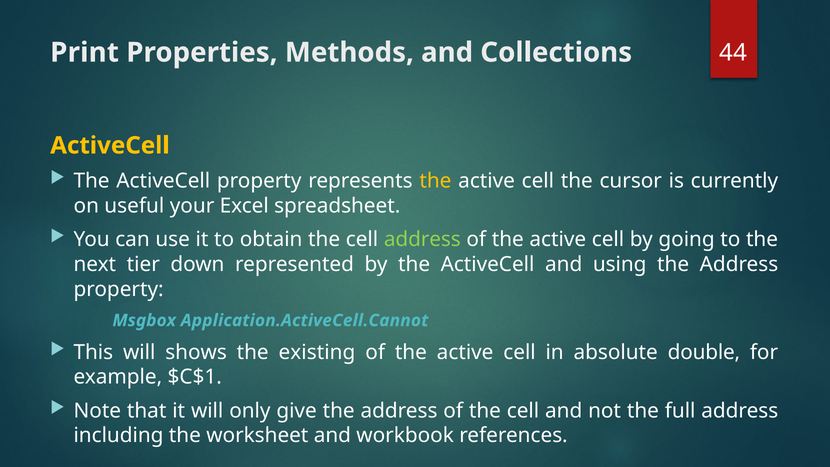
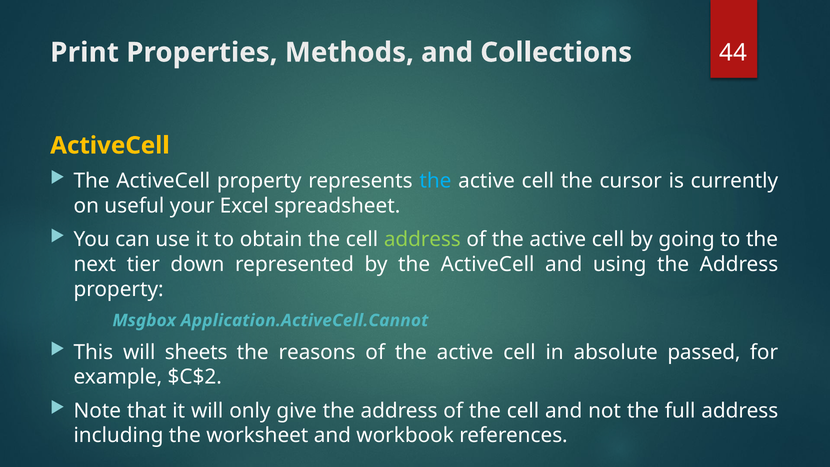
the at (435, 181) colour: yellow -> light blue
shows: shows -> sheets
existing: existing -> reasons
double: double -> passed
$C$1: $C$1 -> $C$2
